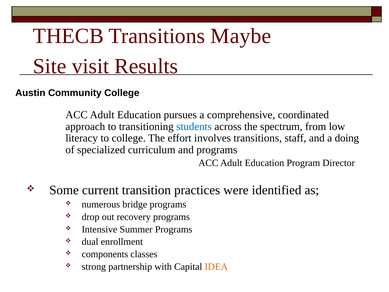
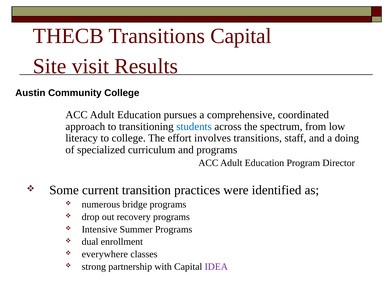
Transitions Maybe: Maybe -> Capital
components: components -> everywhere
IDEA colour: orange -> purple
